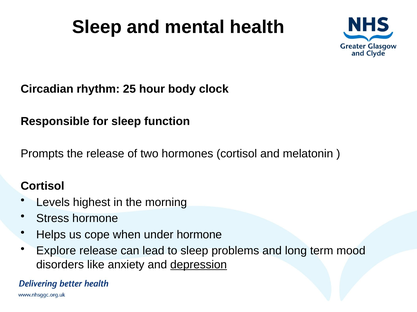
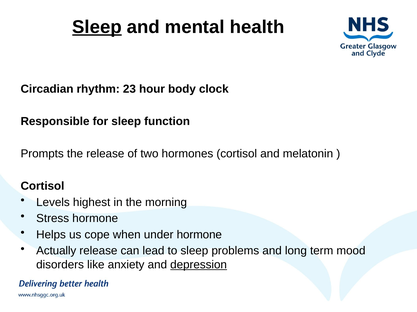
Sleep at (97, 27) underline: none -> present
25: 25 -> 23
Explore: Explore -> Actually
